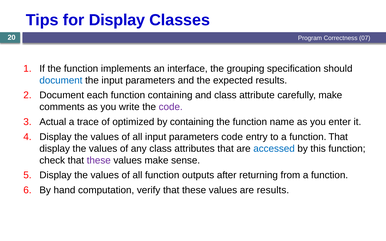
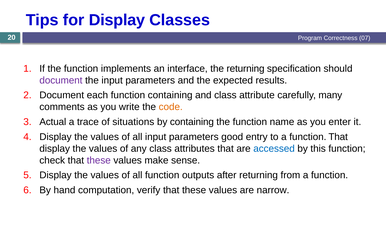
the grouping: grouping -> returning
document at (61, 80) colour: blue -> purple
carefully make: make -> many
code at (171, 107) colour: purple -> orange
optimized: optimized -> situations
parameters code: code -> good
are results: results -> narrow
